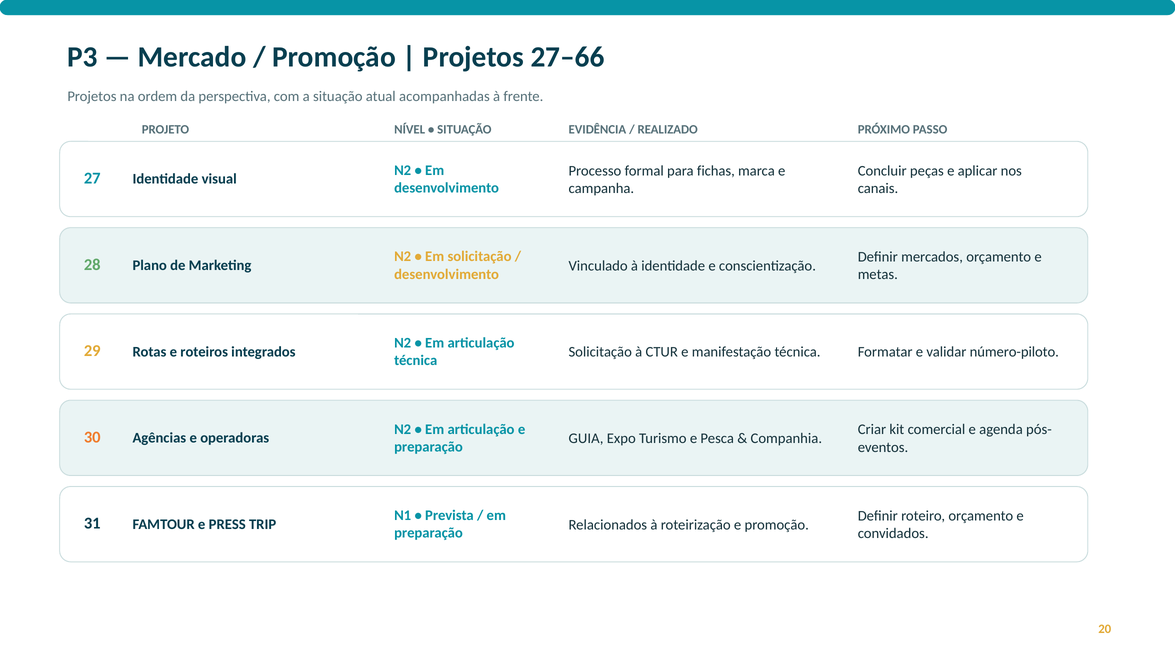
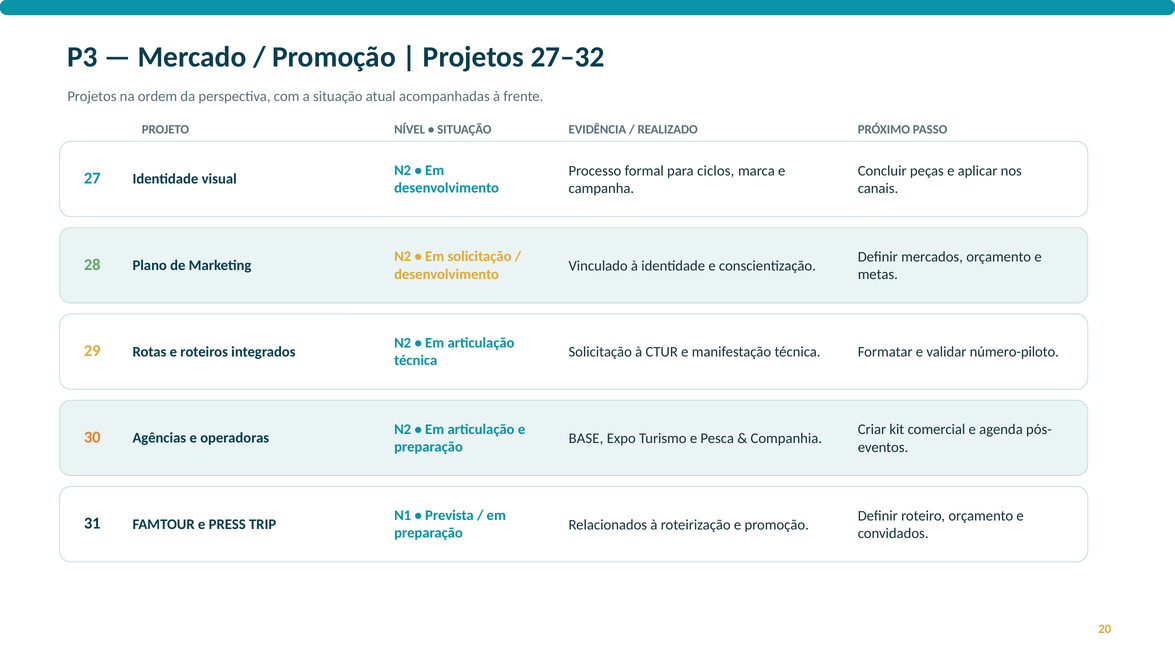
27–66: 27–66 -> 27–32
fichas: fichas -> ciclos
GUIA: GUIA -> BASE
